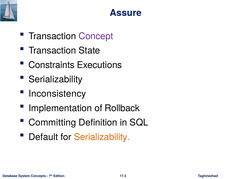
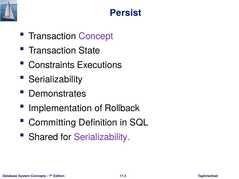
Assure: Assure -> Persist
Inconsistency: Inconsistency -> Demonstrates
Default: Default -> Shared
Serializability at (102, 137) colour: orange -> purple
